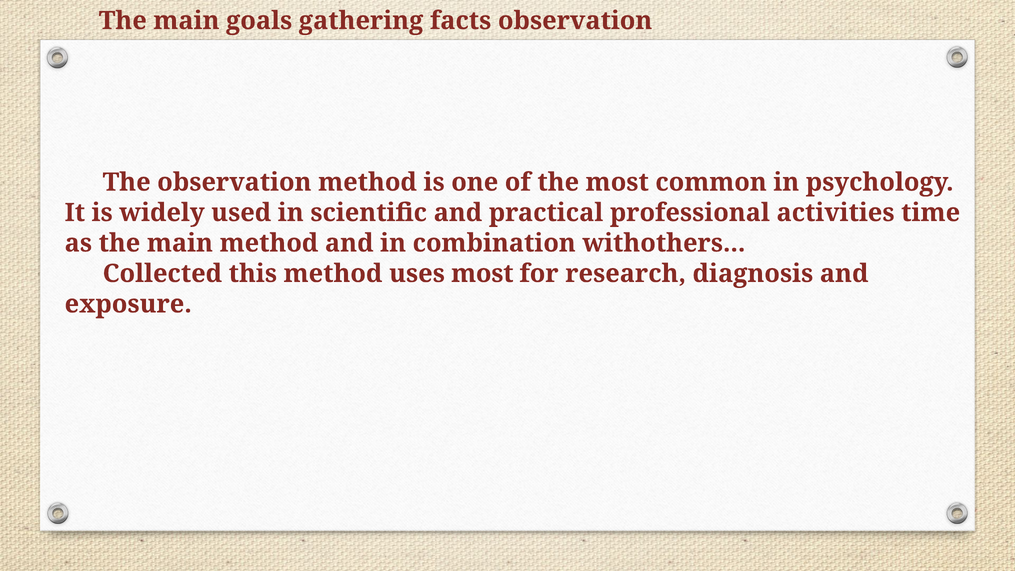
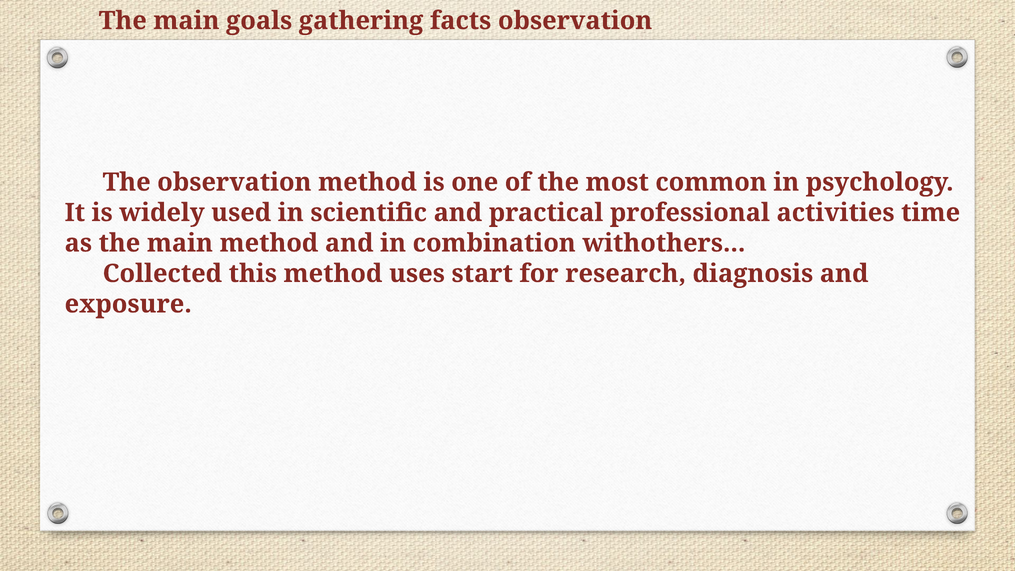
uses most: most -> start
